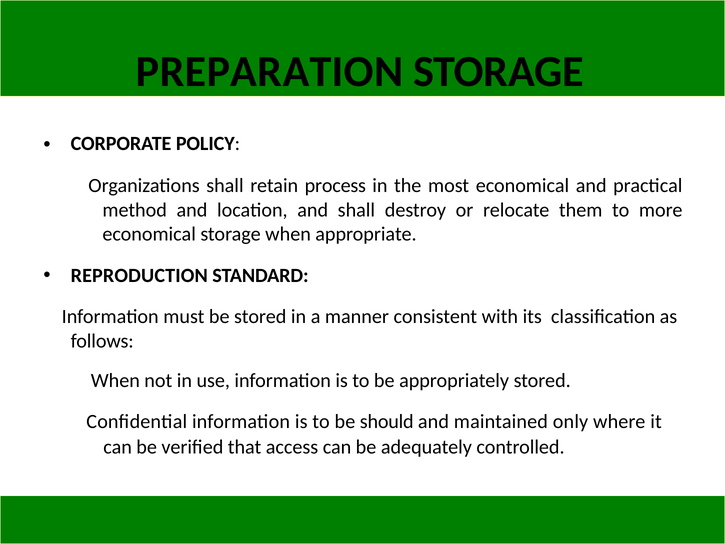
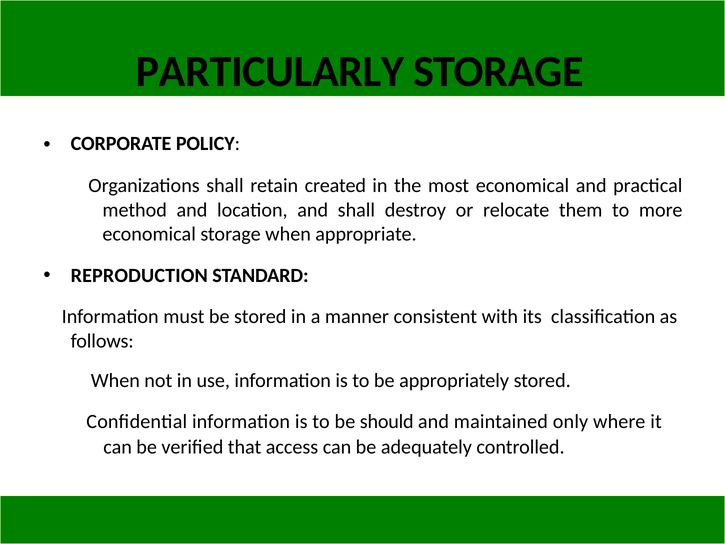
PREPARATION: PREPARATION -> PARTICULARLY
process: process -> created
